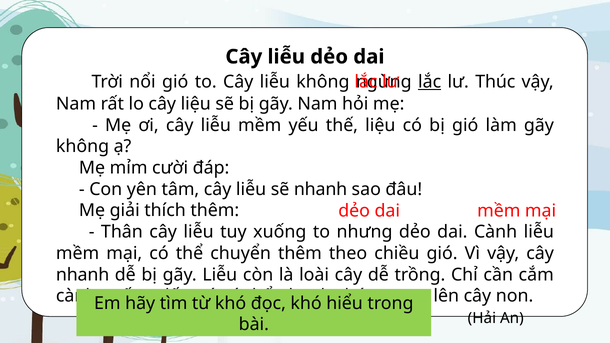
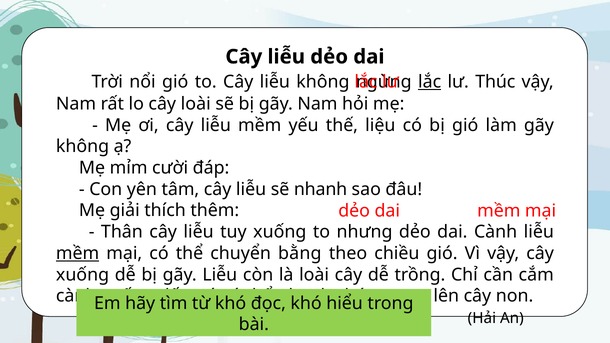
cây liệu: liệu -> loài
mềm at (78, 253) underline: none -> present
chuyển thêm: thêm -> bằng
nhanh at (83, 275): nhanh -> xuống
